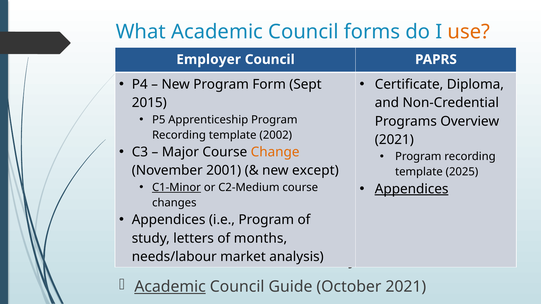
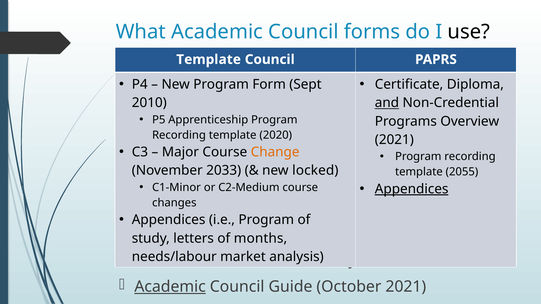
use colour: orange -> black
Employer at (209, 60): Employer -> Template
2015: 2015 -> 2010
and underline: none -> present
2002: 2002 -> 2020
2001: 2001 -> 2033
except: except -> locked
2025: 2025 -> 2055
C1-Minor underline: present -> none
